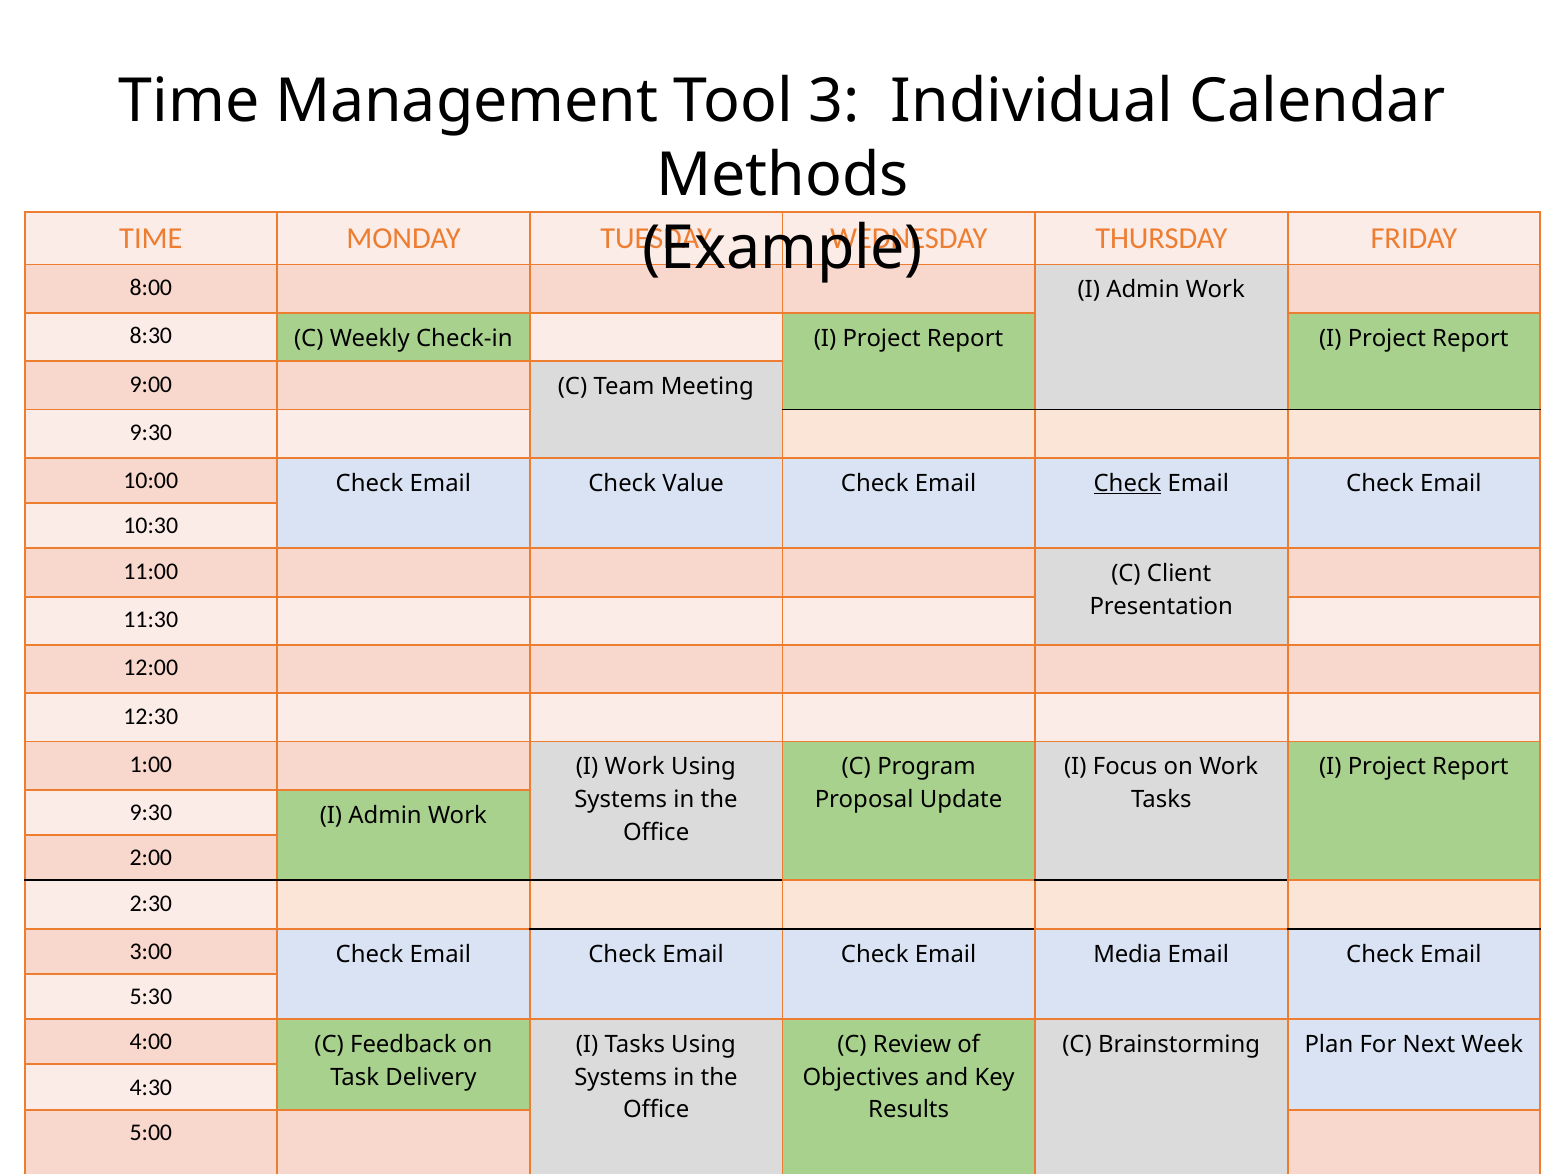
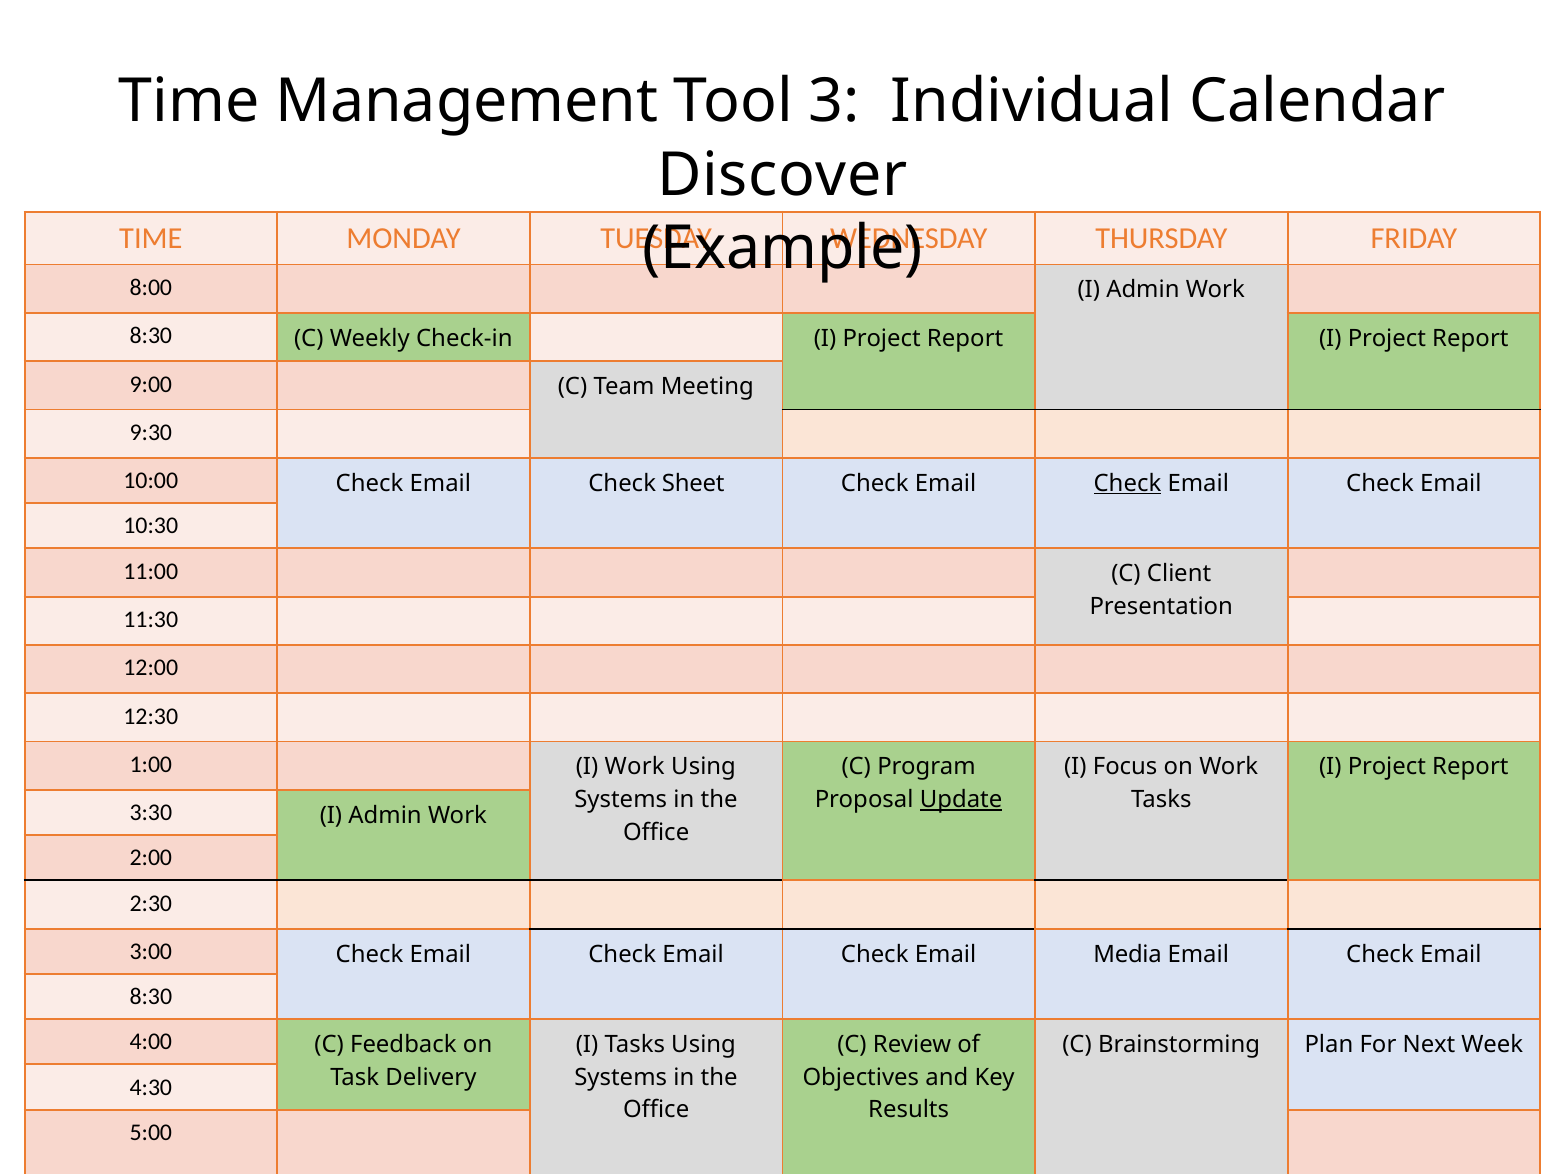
Methods: Methods -> Discover
Value: Value -> Sheet
Update underline: none -> present
9:30 at (151, 813): 9:30 -> 3:30
5:30 at (151, 997): 5:30 -> 8:30
